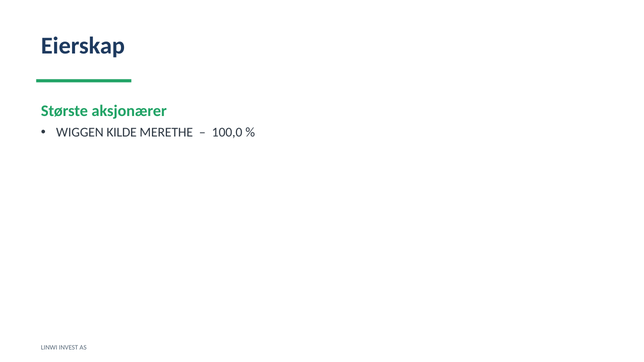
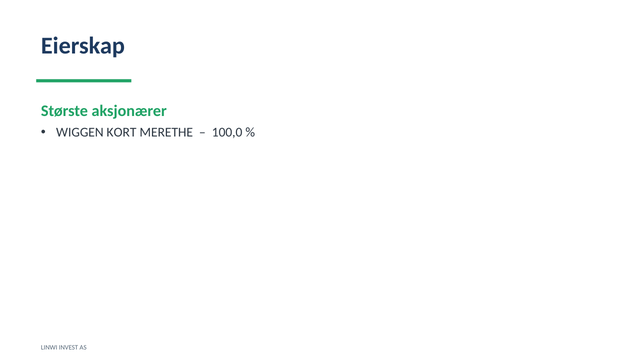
KILDE: KILDE -> KORT
